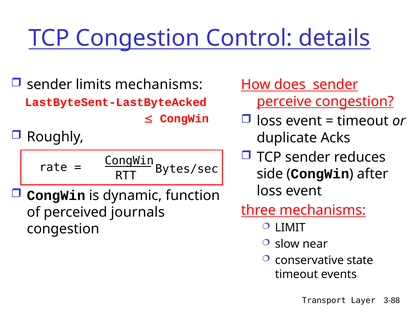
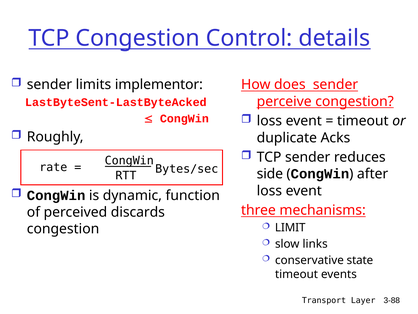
limits mechanisms: mechanisms -> implementor
journals: journals -> discards
near: near -> links
